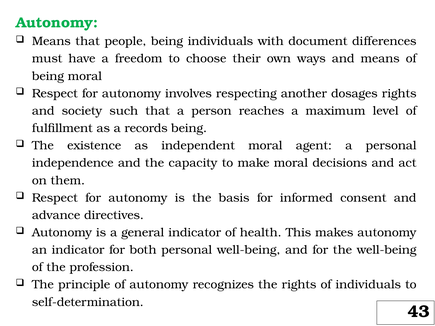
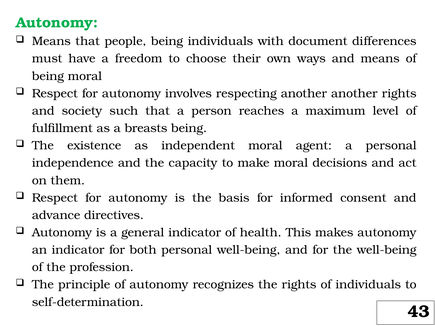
another dosages: dosages -> another
records: records -> breasts
